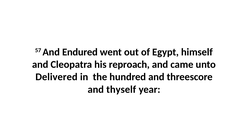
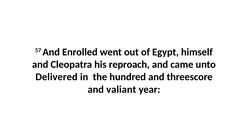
Endured: Endured -> Enrolled
thyself: thyself -> valiant
